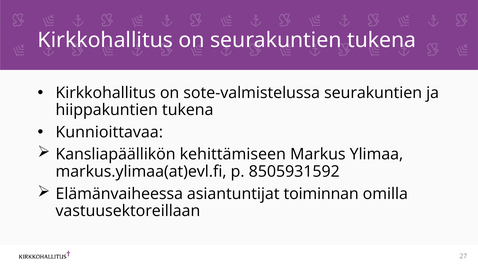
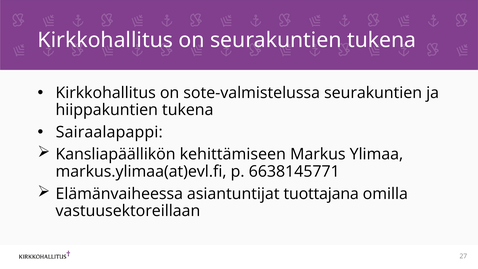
Kunnioittavaa: Kunnioittavaa -> Sairaalapappi
8505931592: 8505931592 -> 6638145771
toiminnan: toiminnan -> tuottajana
